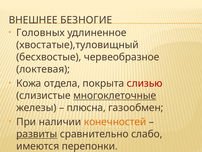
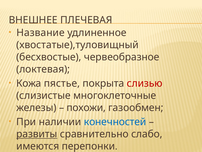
БЕЗНОГИЕ: БЕЗНОГИЕ -> ПЛЕЧЕВАЯ
Головных: Головных -> Название
отдела: отдела -> пястье
многоклеточные underline: present -> none
плюсна: плюсна -> похожи
конечностей colour: orange -> blue
